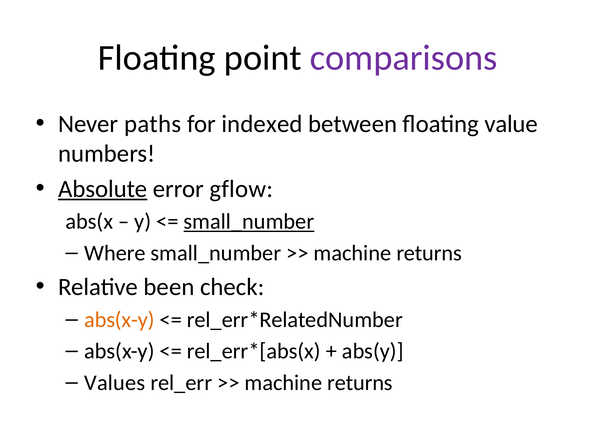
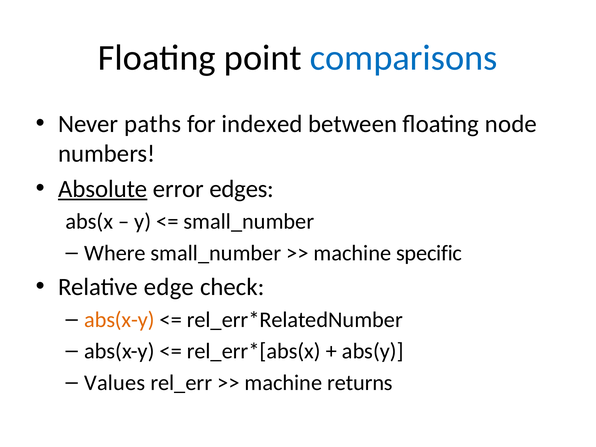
comparisons colour: purple -> blue
value: value -> node
gflow: gflow -> edges
small_number at (249, 222) underline: present -> none
returns at (429, 253): returns -> specific
been: been -> edge
